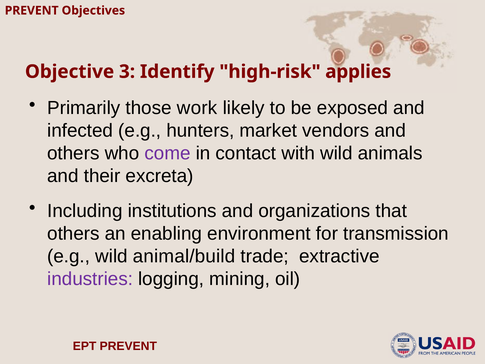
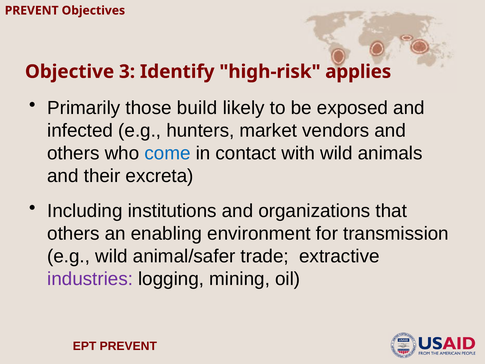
work: work -> build
come colour: purple -> blue
animal/build: animal/build -> animal/safer
